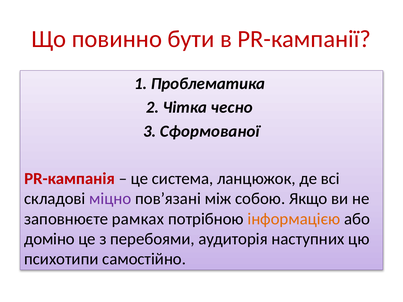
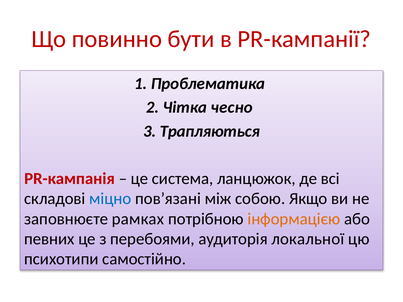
Сформованої: Сформованої -> Трапляються
міцно colour: purple -> blue
доміно: доміно -> певних
наступних: наступних -> локальної
